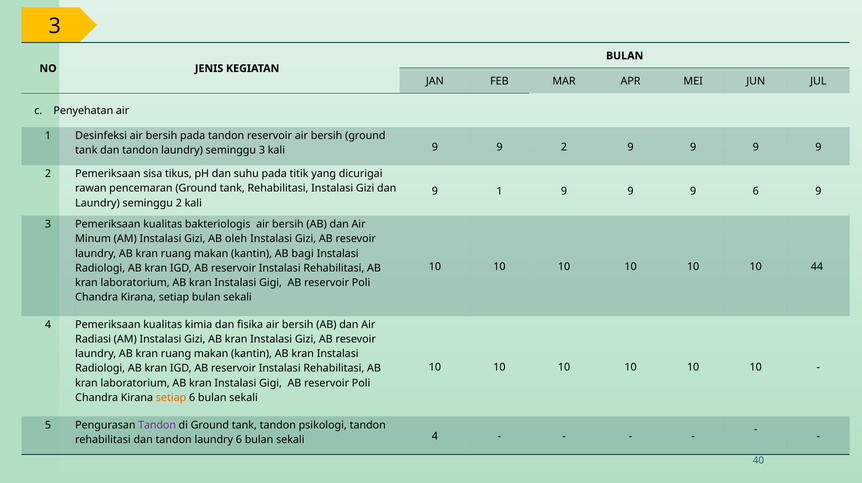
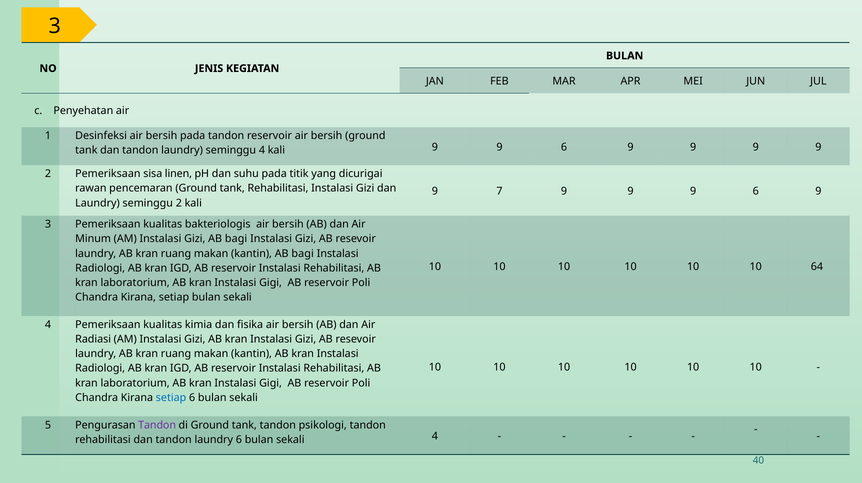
seminggu 3: 3 -> 4
kali 9 9 2: 2 -> 6
tikus: tikus -> linen
9 1: 1 -> 7
Gizi AB oleh: oleh -> bagi
44: 44 -> 64
setiap at (171, 398) colour: orange -> blue
